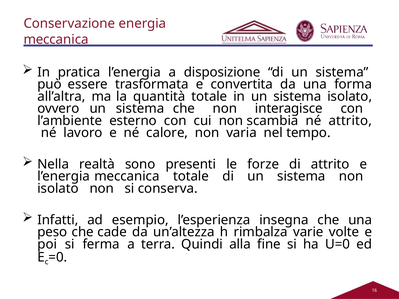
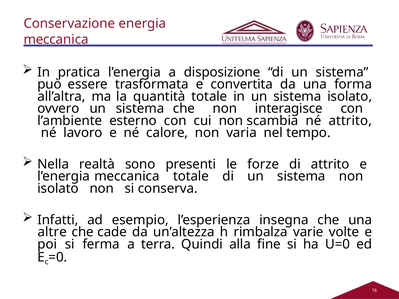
peso: peso -> altre
